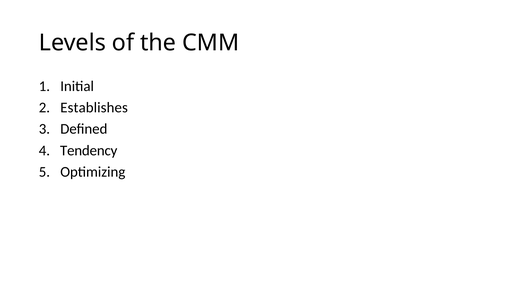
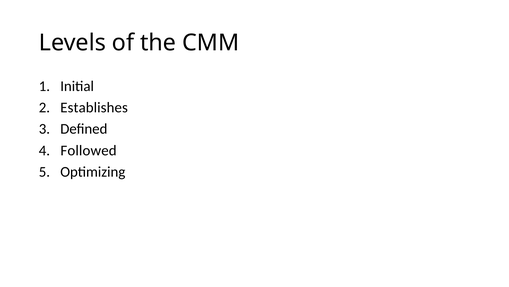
Tendency: Tendency -> Followed
